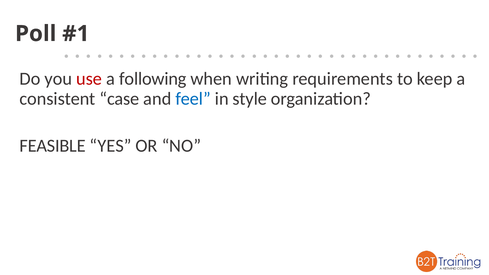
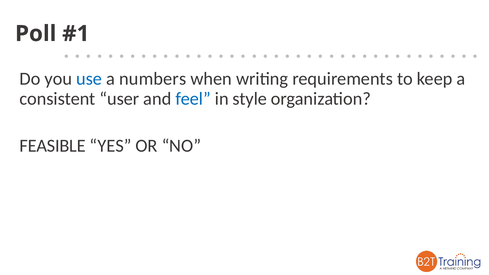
use colour: red -> blue
following: following -> numbers
case: case -> user
